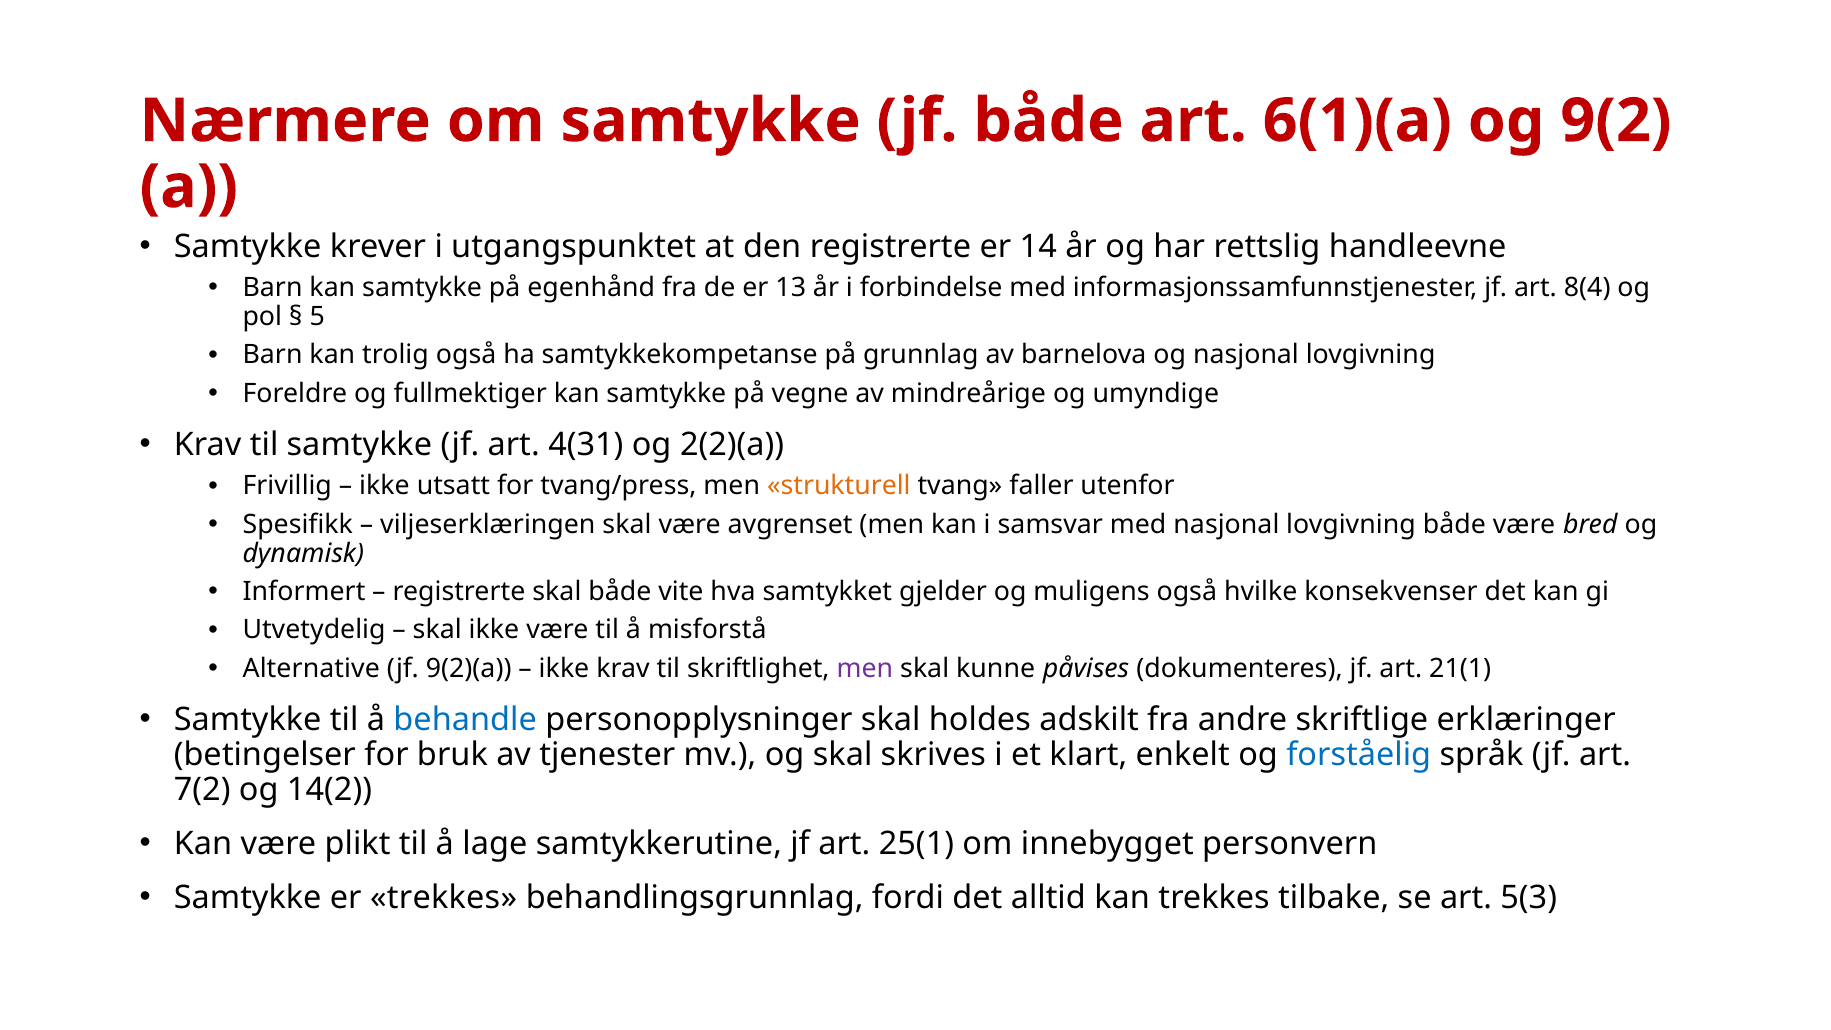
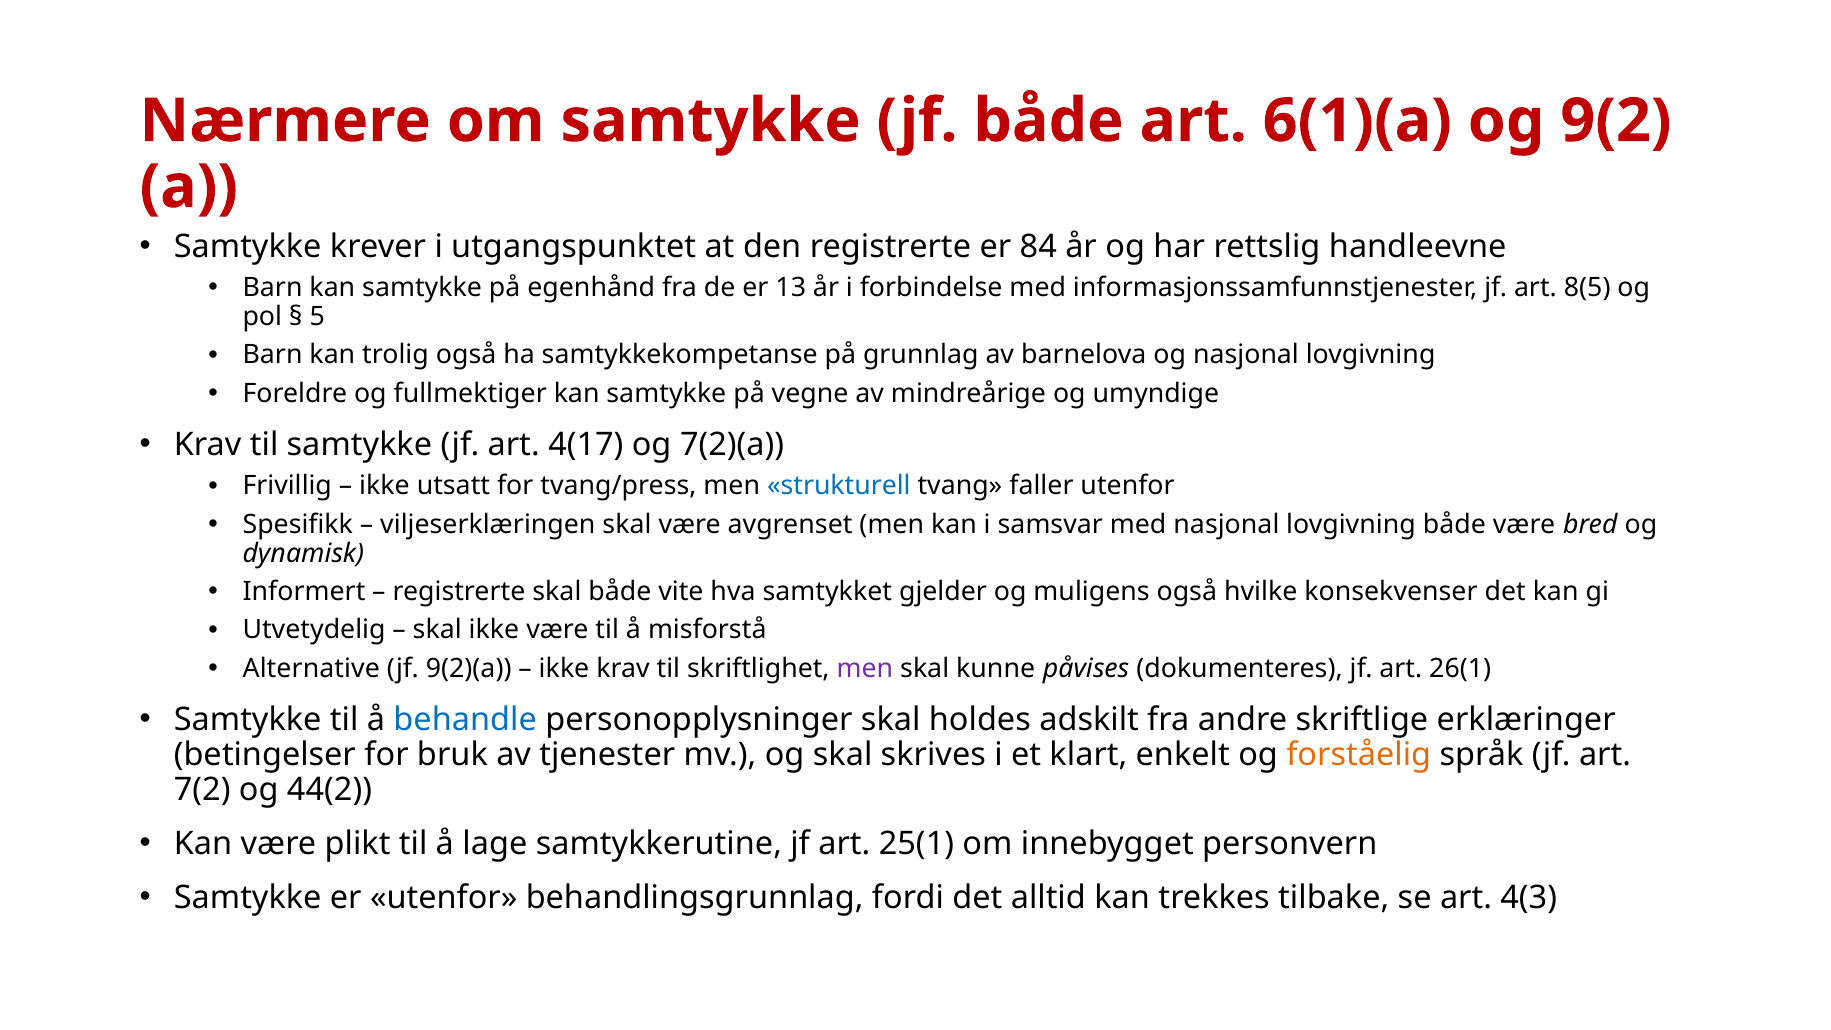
14: 14 -> 84
8(4: 8(4 -> 8(5
4(31: 4(31 -> 4(17
2(2)(a: 2(2)(a -> 7(2)(a
strukturell colour: orange -> blue
21(1: 21(1 -> 26(1
forståelig colour: blue -> orange
14(2: 14(2 -> 44(2
er trekkes: trekkes -> utenfor
5(3: 5(3 -> 4(3
